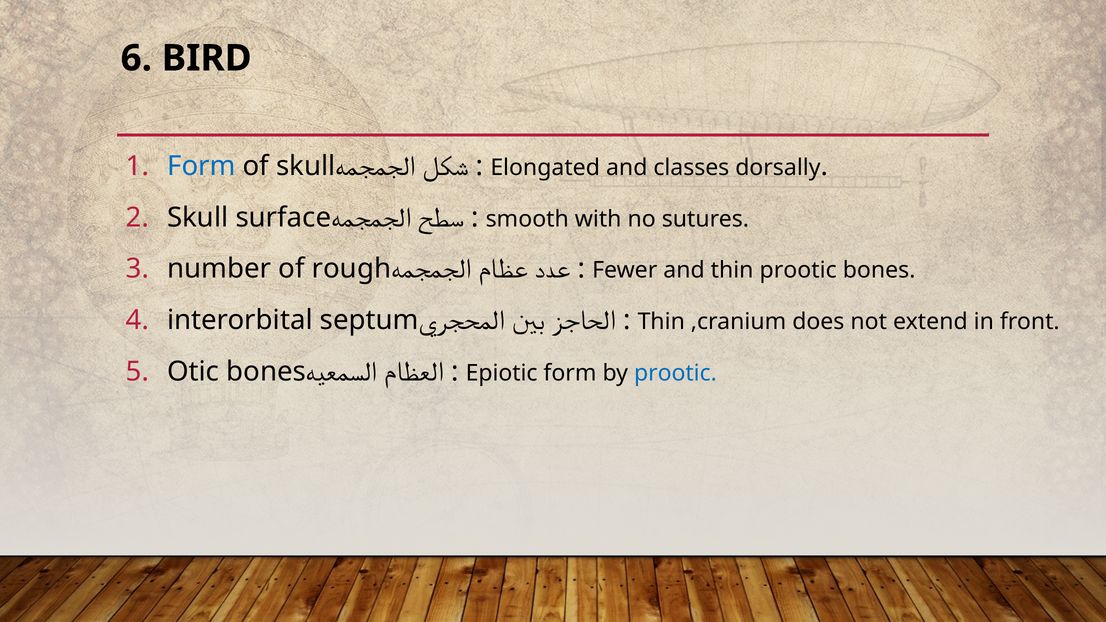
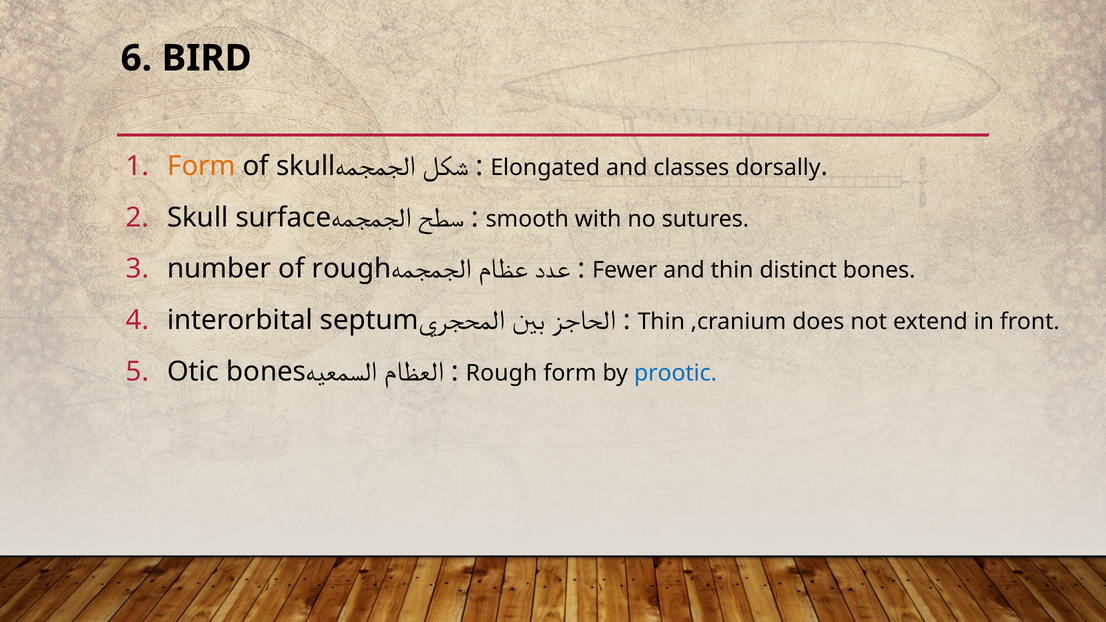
Form at (201, 166) colour: blue -> orange
thin prootic: prootic -> distinct
Epiotic at (502, 373): Epiotic -> Rough
